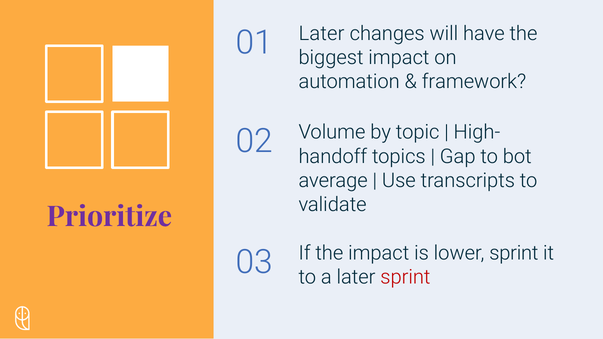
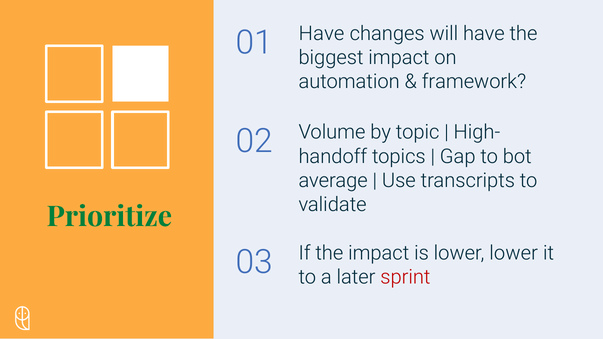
01 Later: Later -> Have
Prioritize colour: purple -> green
lower sprint: sprint -> lower
